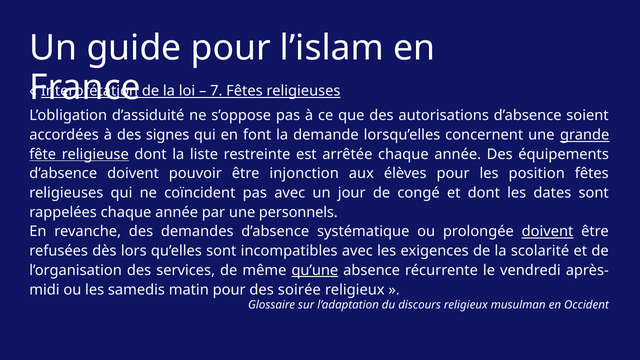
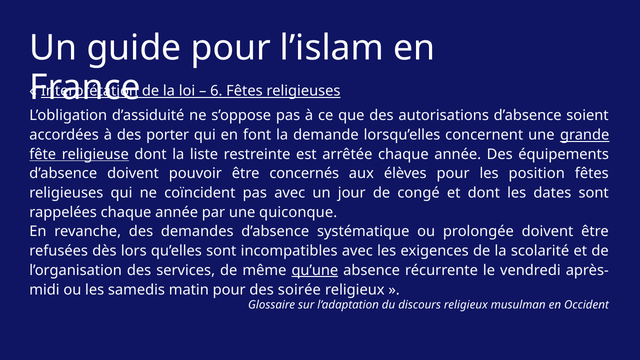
7: 7 -> 6
signes: signes -> porter
injonction: injonction -> concernés
personnels: personnels -> quiconque
doivent at (548, 232) underline: present -> none
